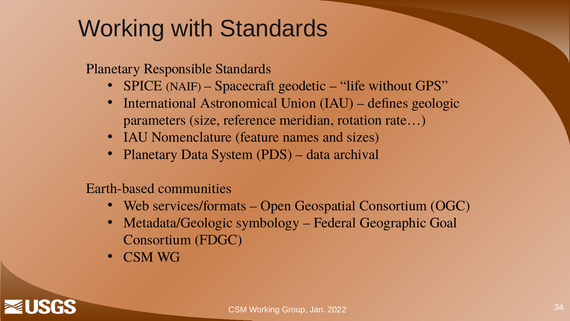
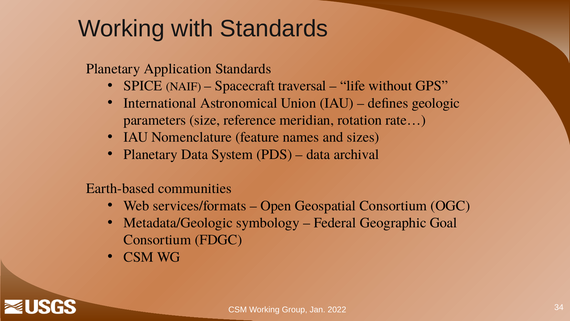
Responsible: Responsible -> Application
geodetic: geodetic -> traversal
